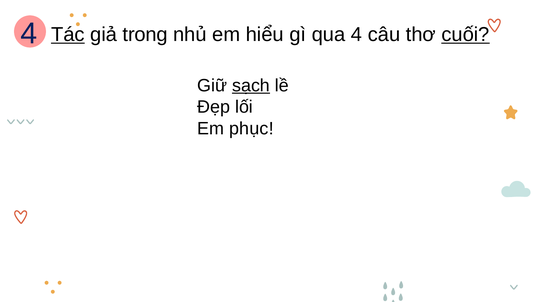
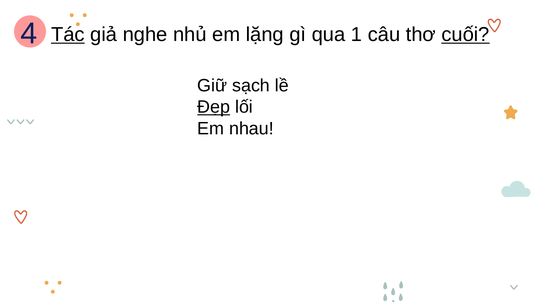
trong: trong -> nghe
hiểu: hiểu -> lặng
qua 4: 4 -> 1
sạch underline: present -> none
Đẹp underline: none -> present
phục: phục -> nhau
